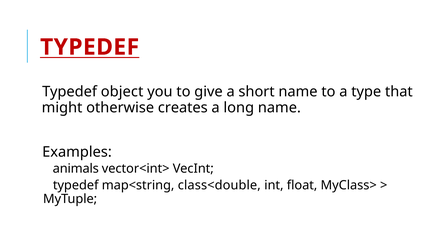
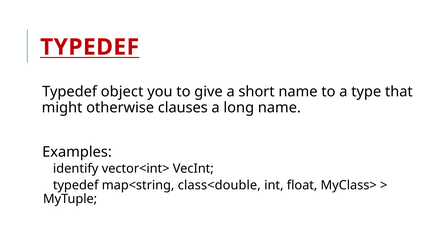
creates: creates -> clauses
animals: animals -> identify
